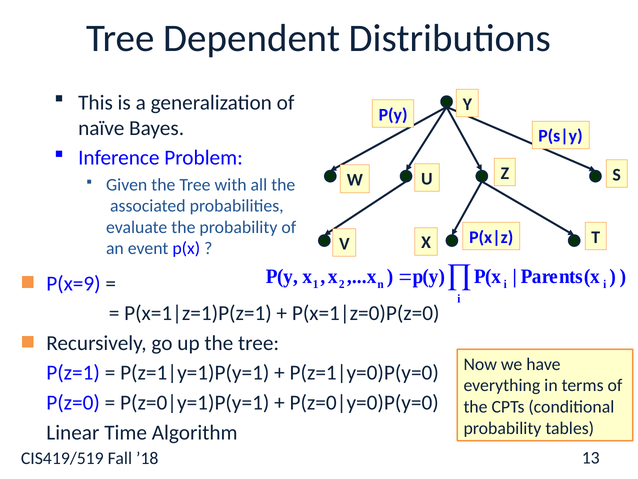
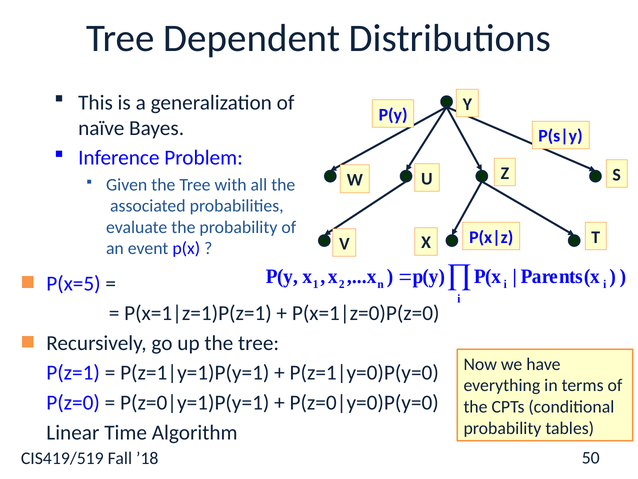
P(x=9: P(x=9 -> P(x=5
13: 13 -> 50
